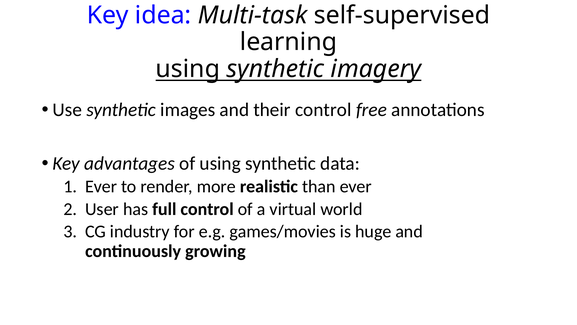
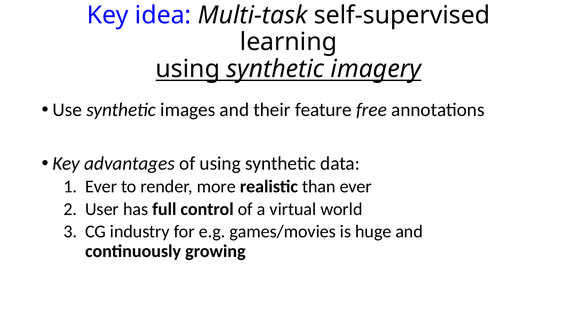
their control: control -> feature
